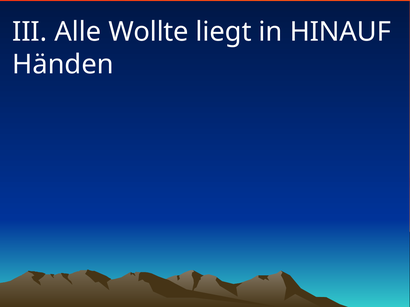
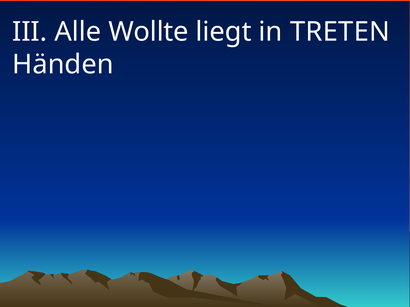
HINAUF: HINAUF -> TRETEN
